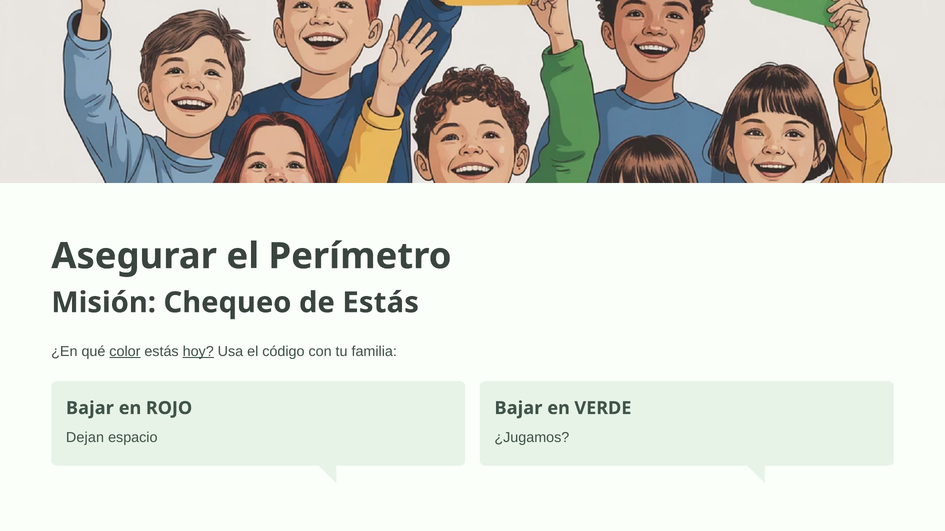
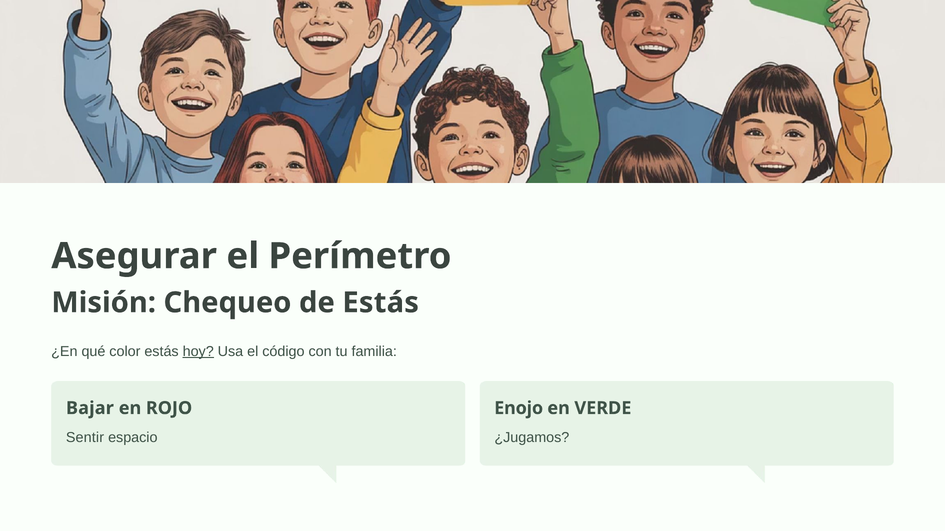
color underline: present -> none
Bajar at (518, 409): Bajar -> Enojo
Dejan: Dejan -> Sentir
